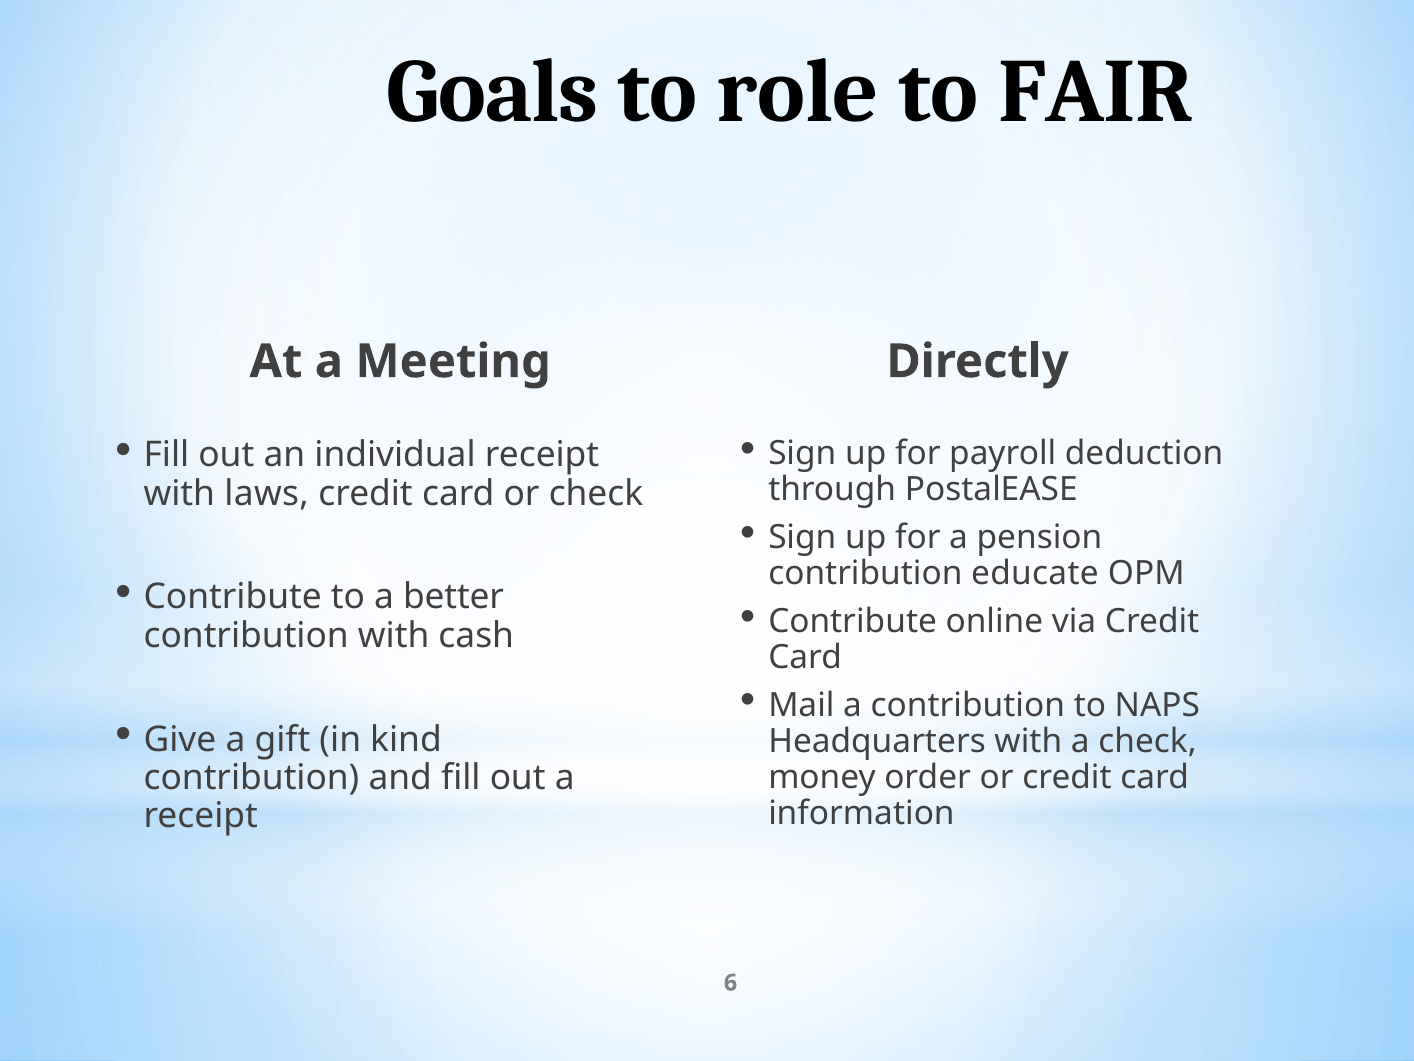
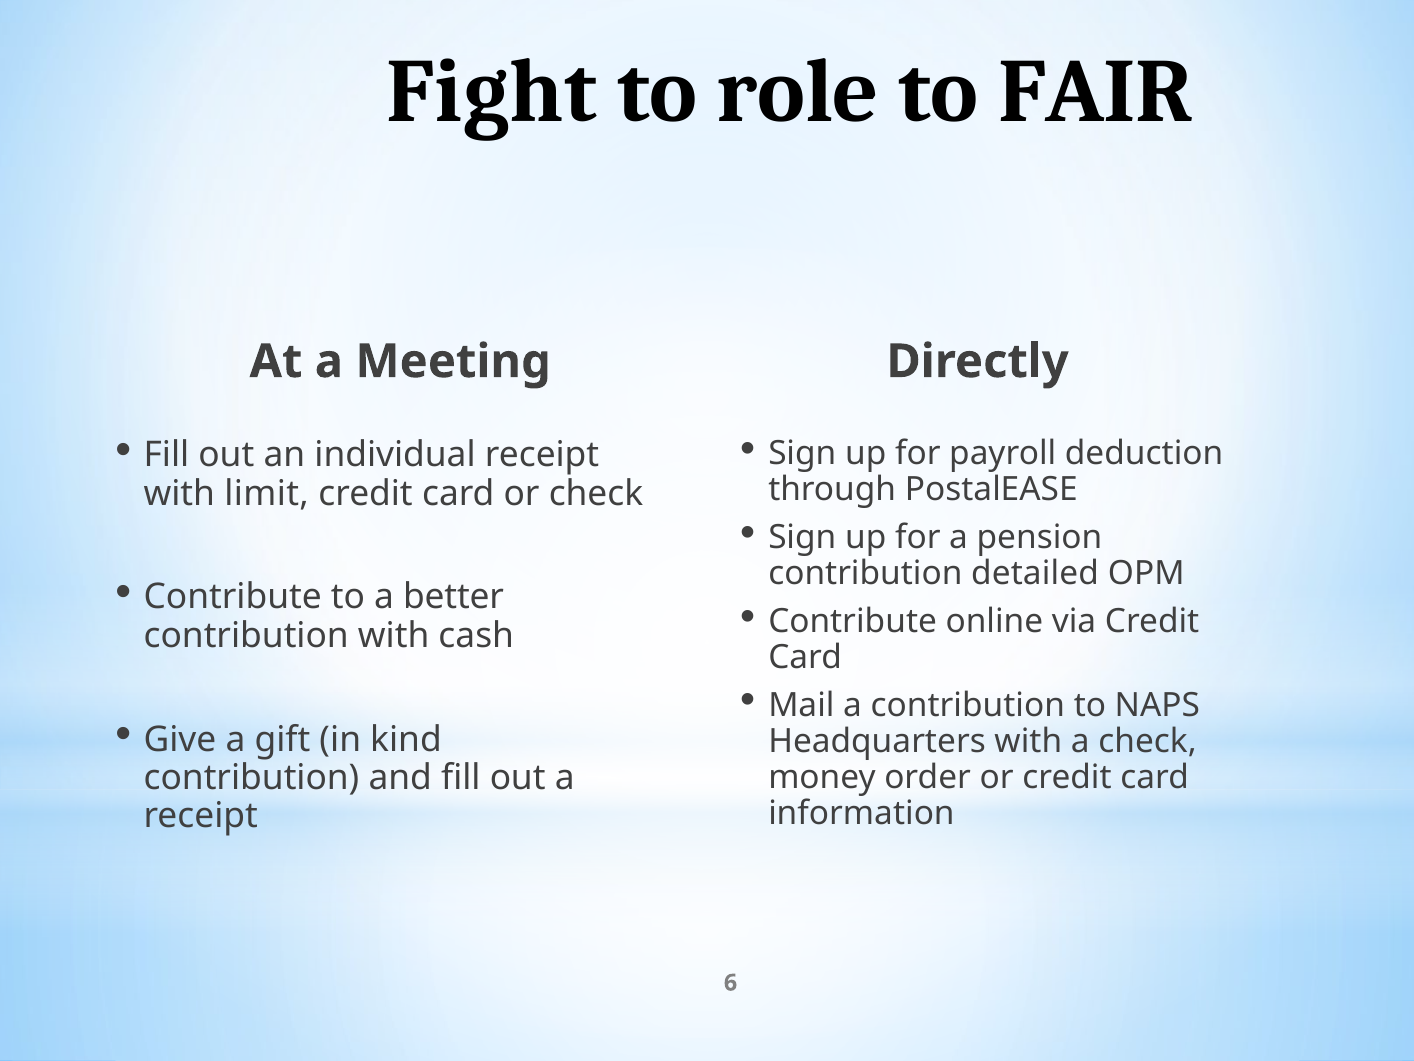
Goals: Goals -> Fight
laws: laws -> limit
educate: educate -> detailed
